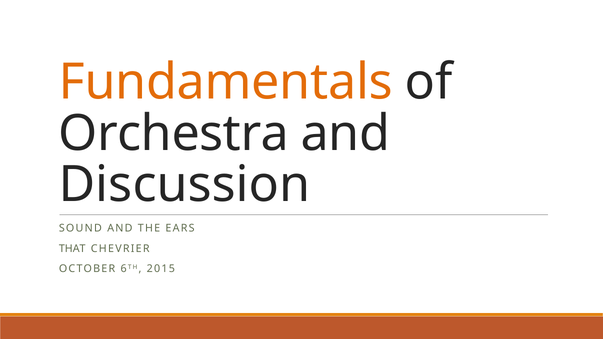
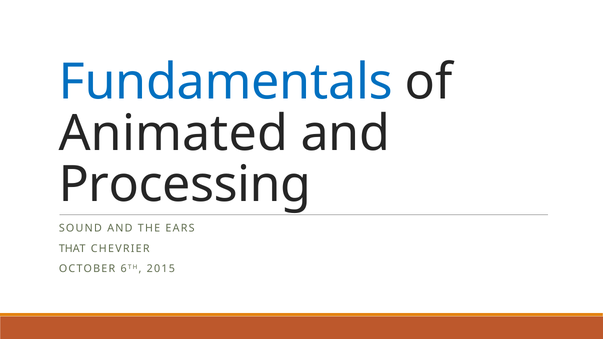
Fundamentals colour: orange -> blue
Orchestra: Orchestra -> Animated
Discussion: Discussion -> Processing
